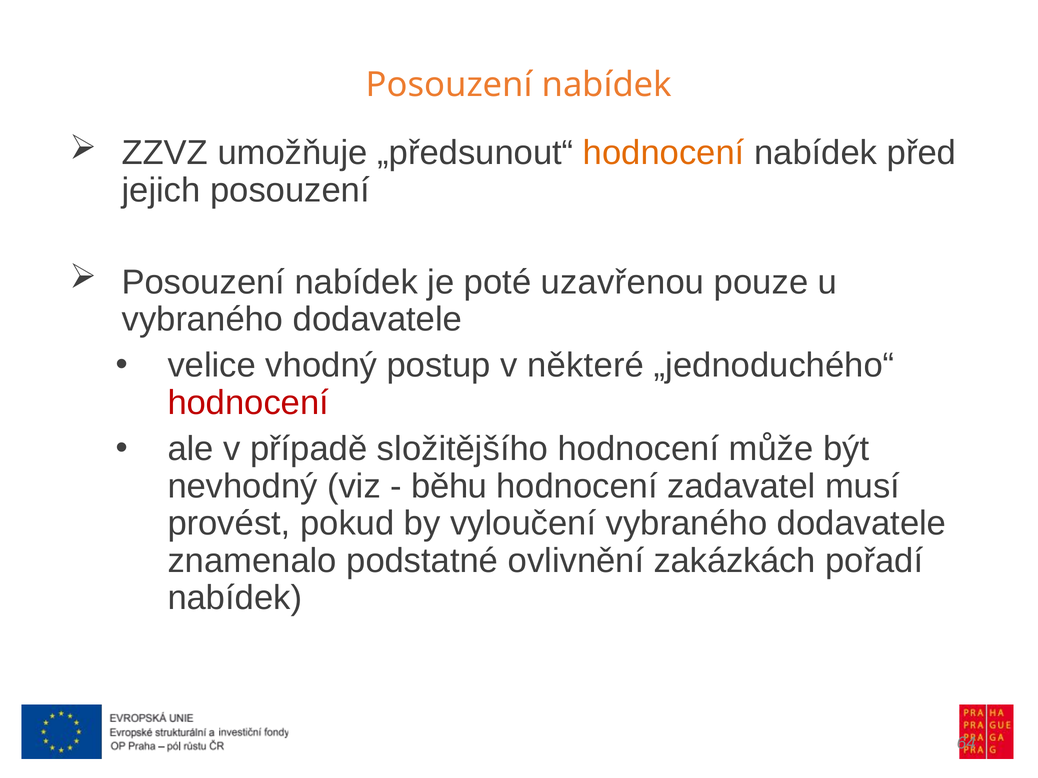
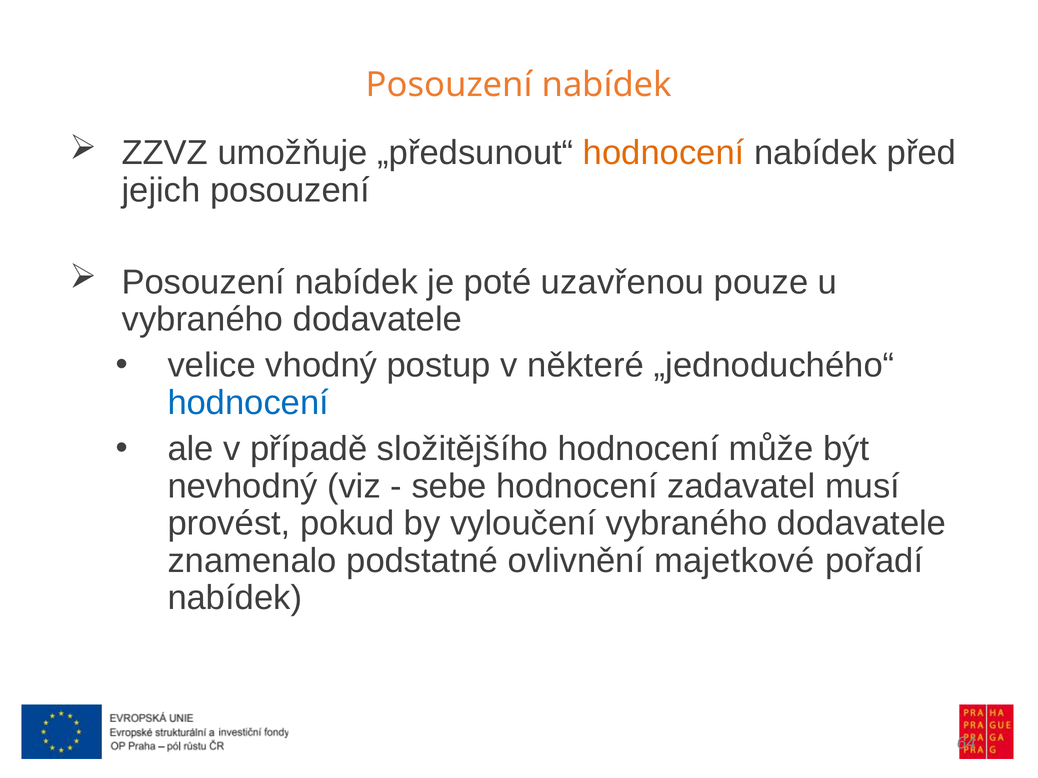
hodnocení at (248, 403) colour: red -> blue
běhu: běhu -> sebe
zakázkách: zakázkách -> majetkové
